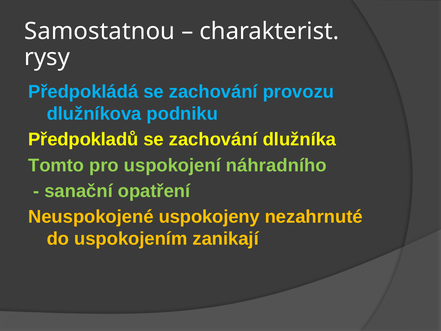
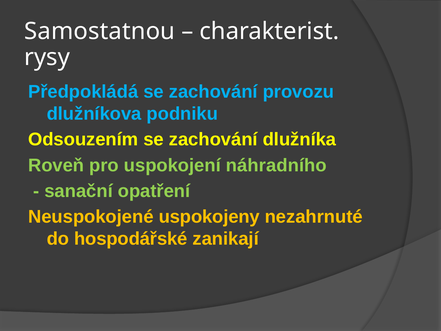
Předpokladů: Předpokladů -> Odsouzením
Tomto: Tomto -> Roveň
uspokojením: uspokojením -> hospodářské
